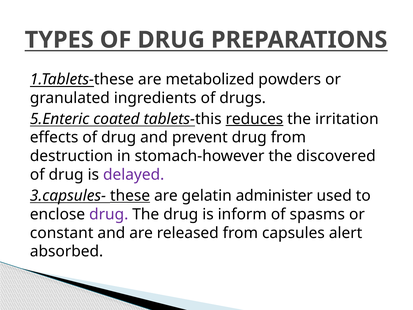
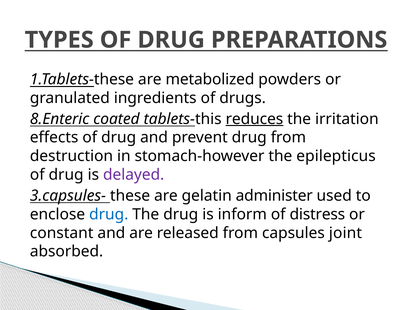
5.Enteric: 5.Enteric -> 8.Enteric
discovered: discovered -> epilepticus
these underline: present -> none
drug at (109, 214) colour: purple -> blue
spasms: spasms -> distress
alert: alert -> joint
